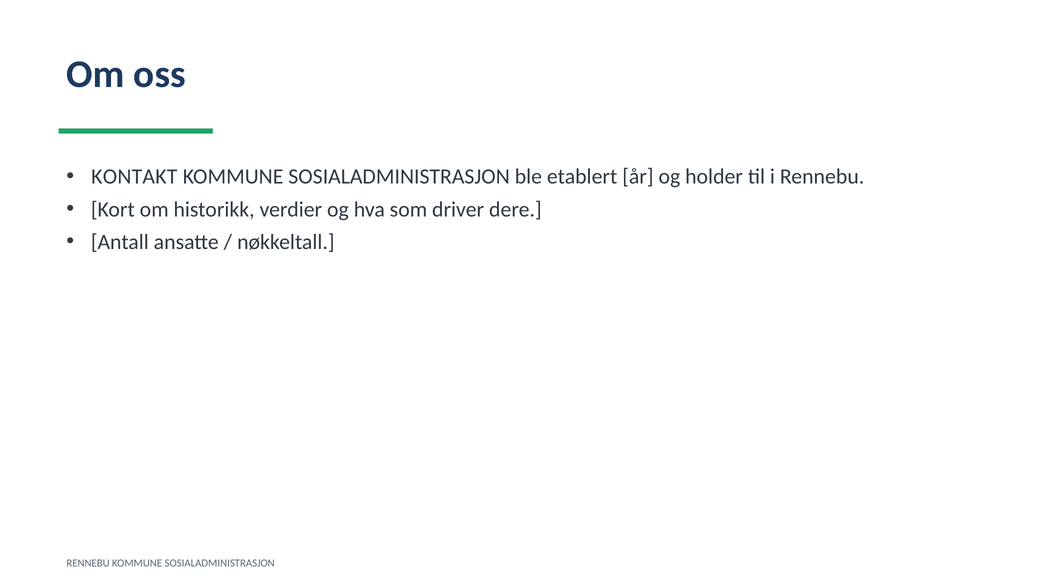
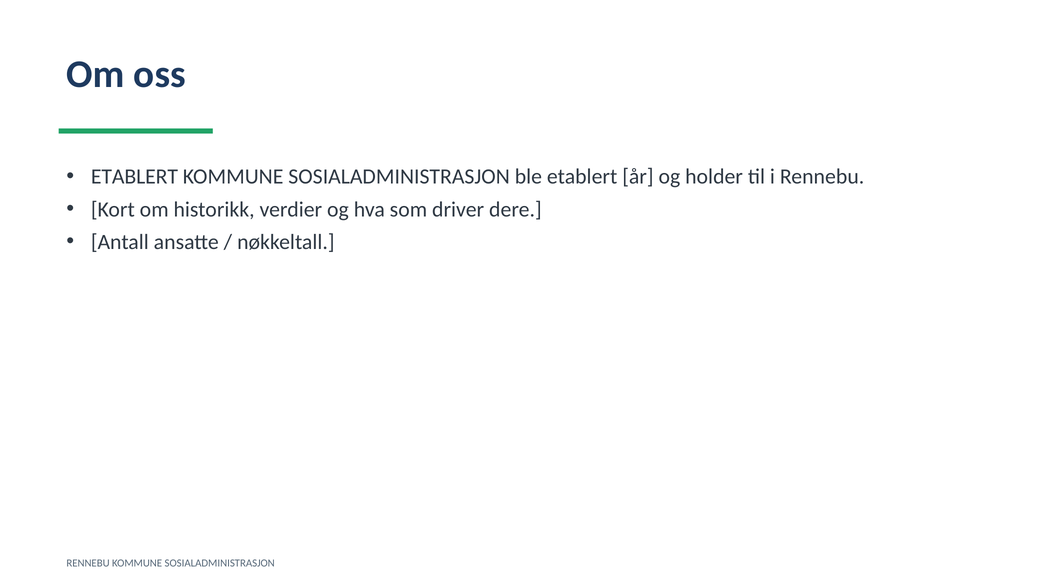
KONTAKT at (134, 177): KONTAKT -> ETABLERT
